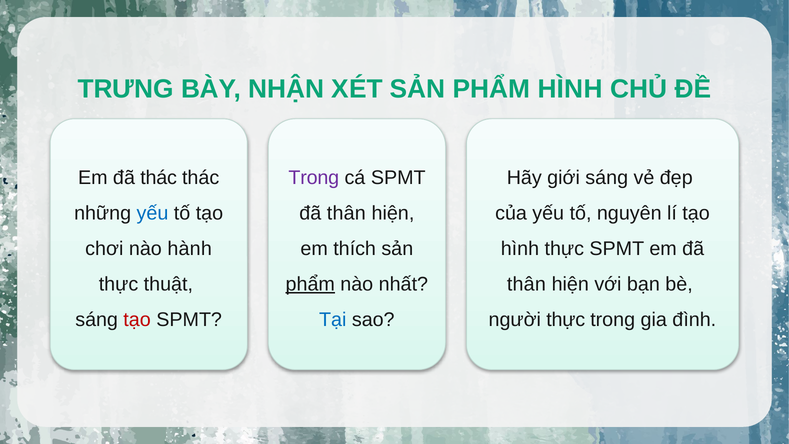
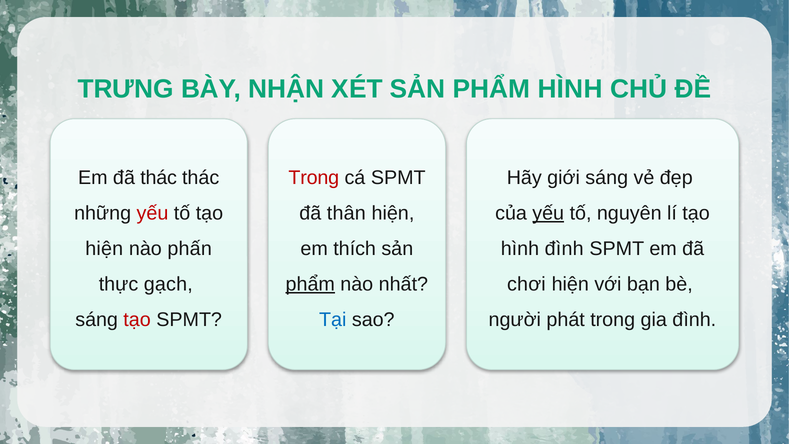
Trong at (314, 178) colour: purple -> red
yếu at (152, 213) colour: blue -> red
yếu at (548, 213) underline: none -> present
chơi at (104, 249): chơi -> hiện
hành: hành -> phấn
hình thực: thực -> đình
thuật: thuật -> gạch
thân at (526, 284): thân -> chơi
người thực: thực -> phát
